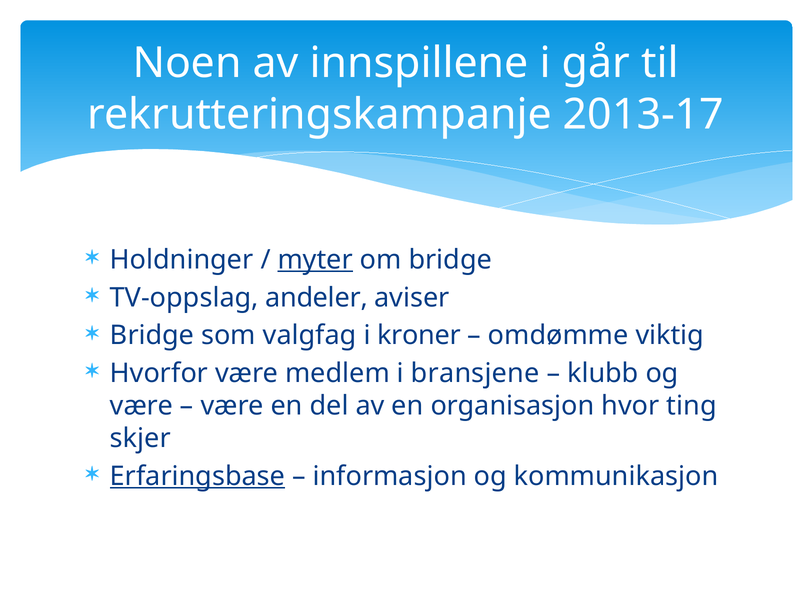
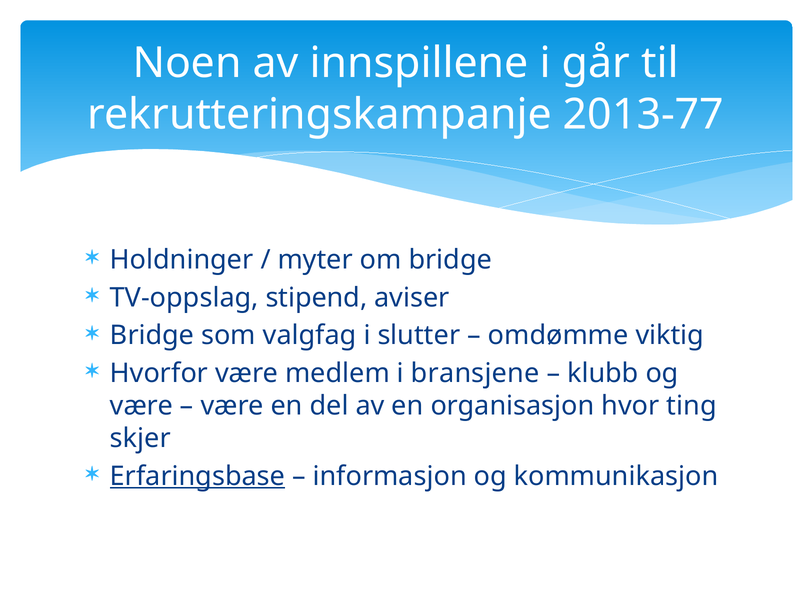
2013-17: 2013-17 -> 2013-77
myter underline: present -> none
andeler: andeler -> stipend
kroner: kroner -> slutter
